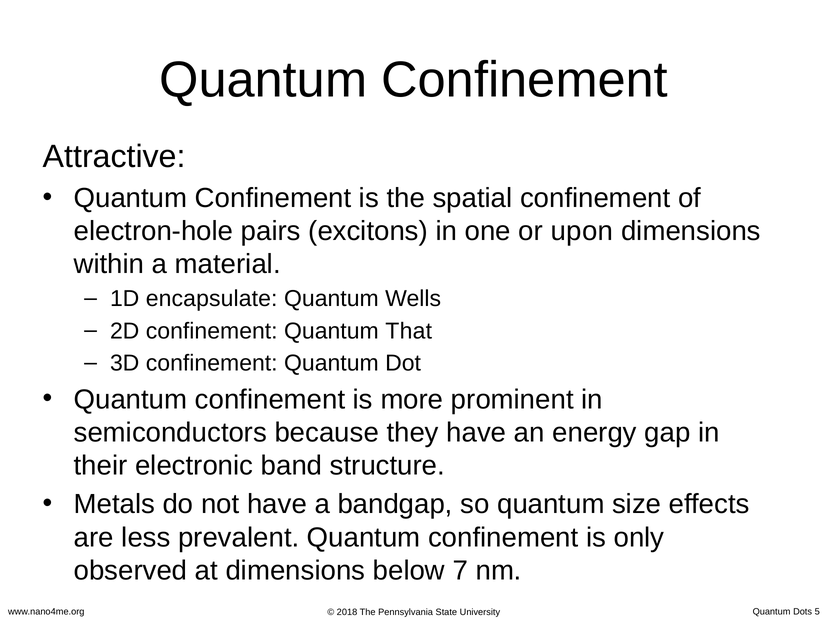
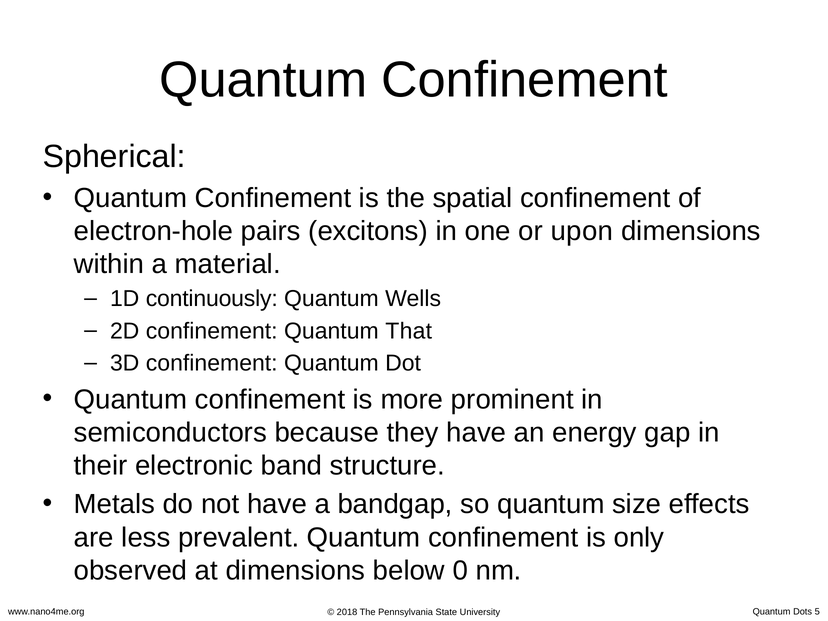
Attractive: Attractive -> Spherical
encapsulate: encapsulate -> continuously
7: 7 -> 0
